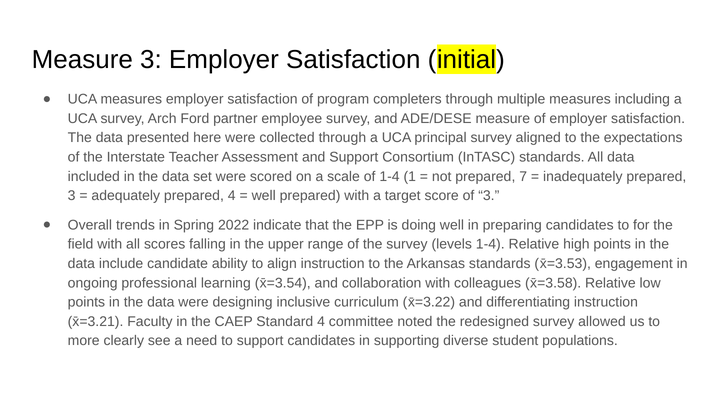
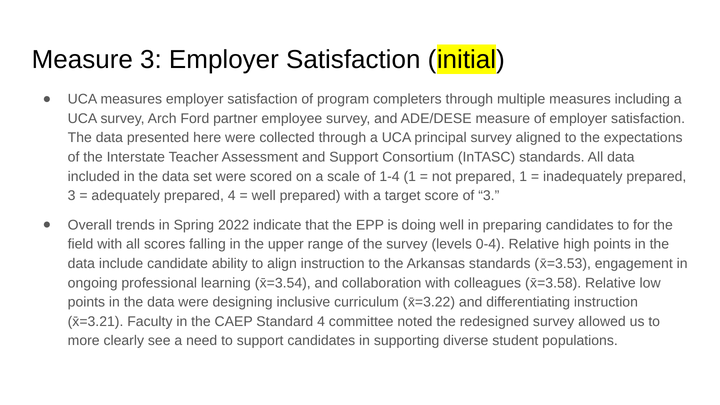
prepared 7: 7 -> 1
levels 1-4: 1-4 -> 0-4
